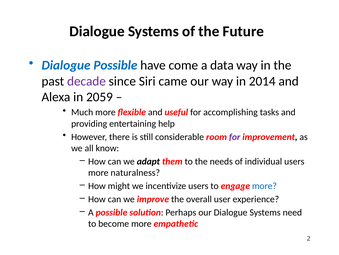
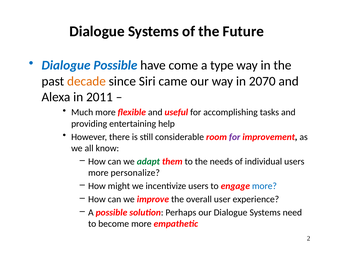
data: data -> type
decade colour: purple -> orange
2014: 2014 -> 2070
2059: 2059 -> 2011
adapt colour: black -> green
naturalness: naturalness -> personalize
